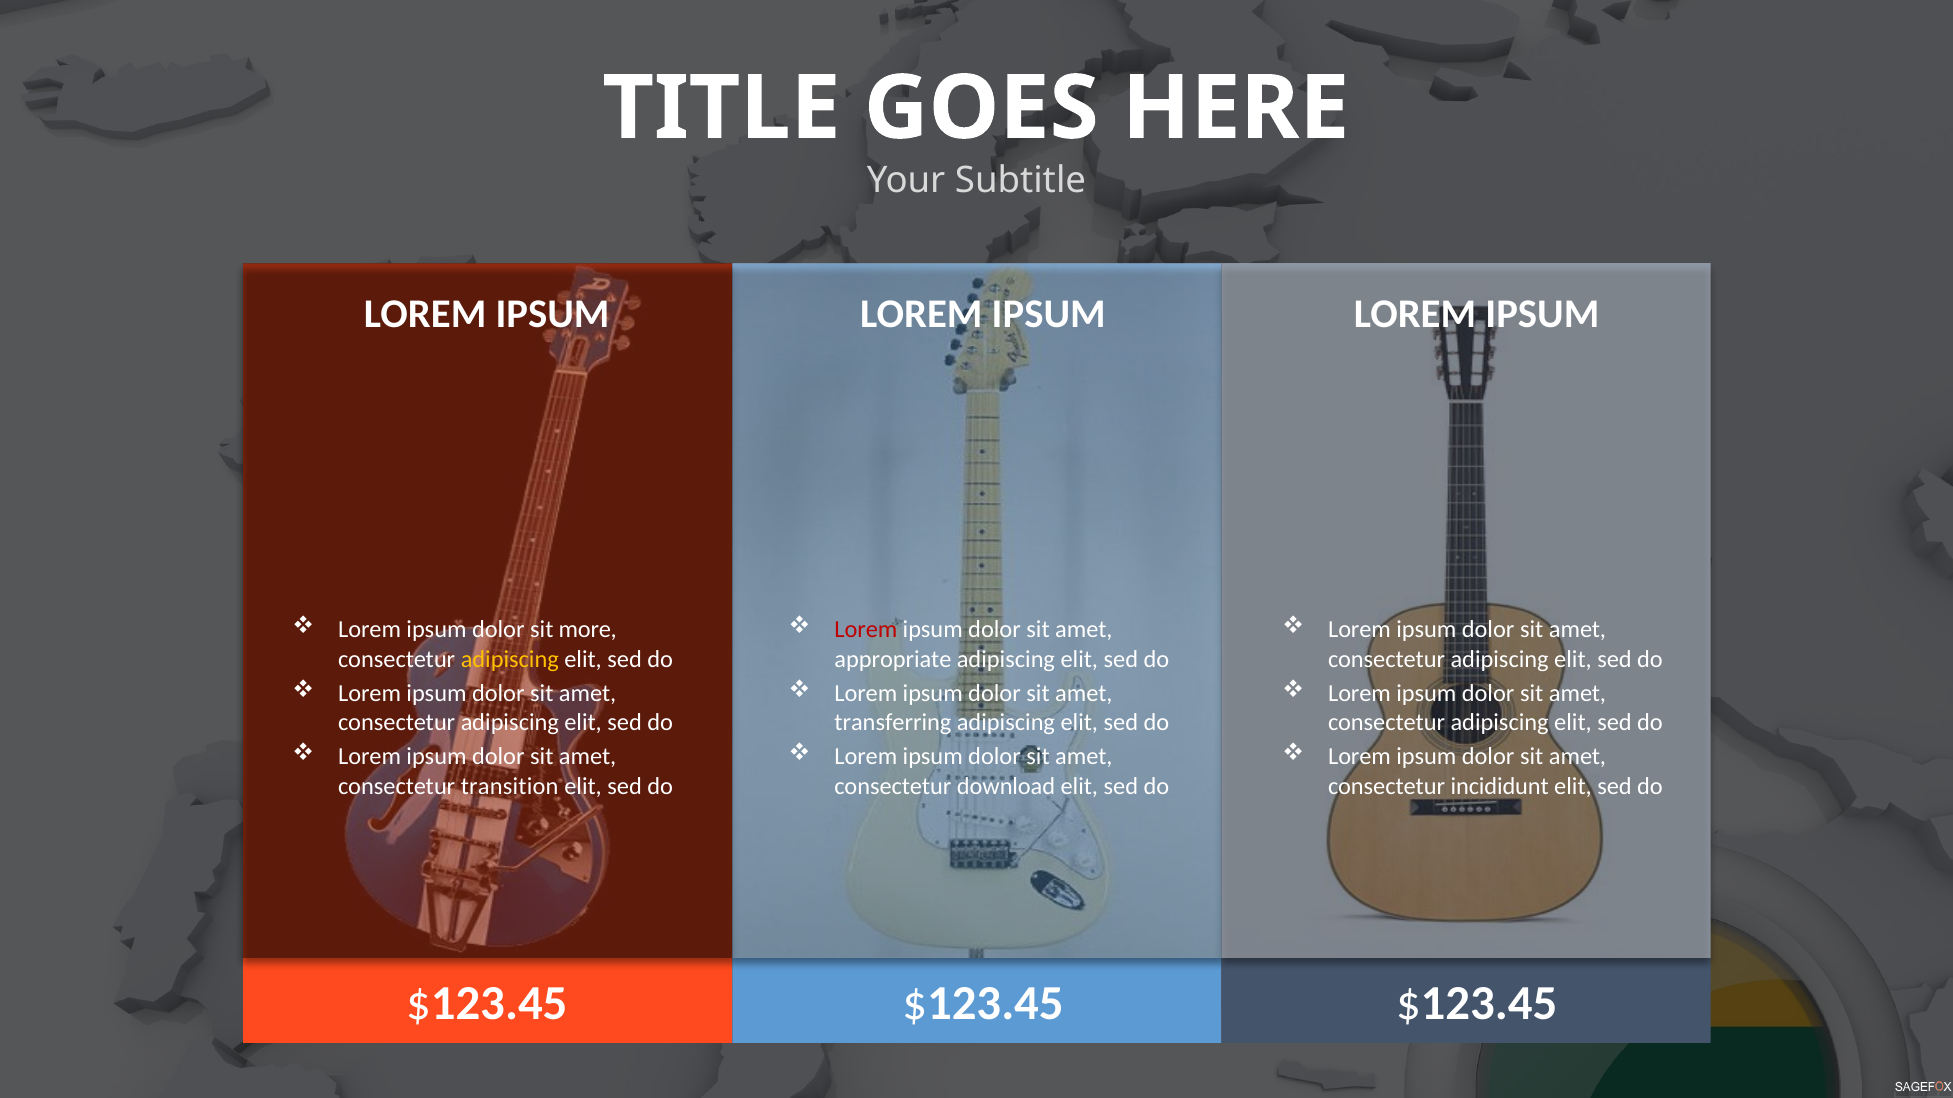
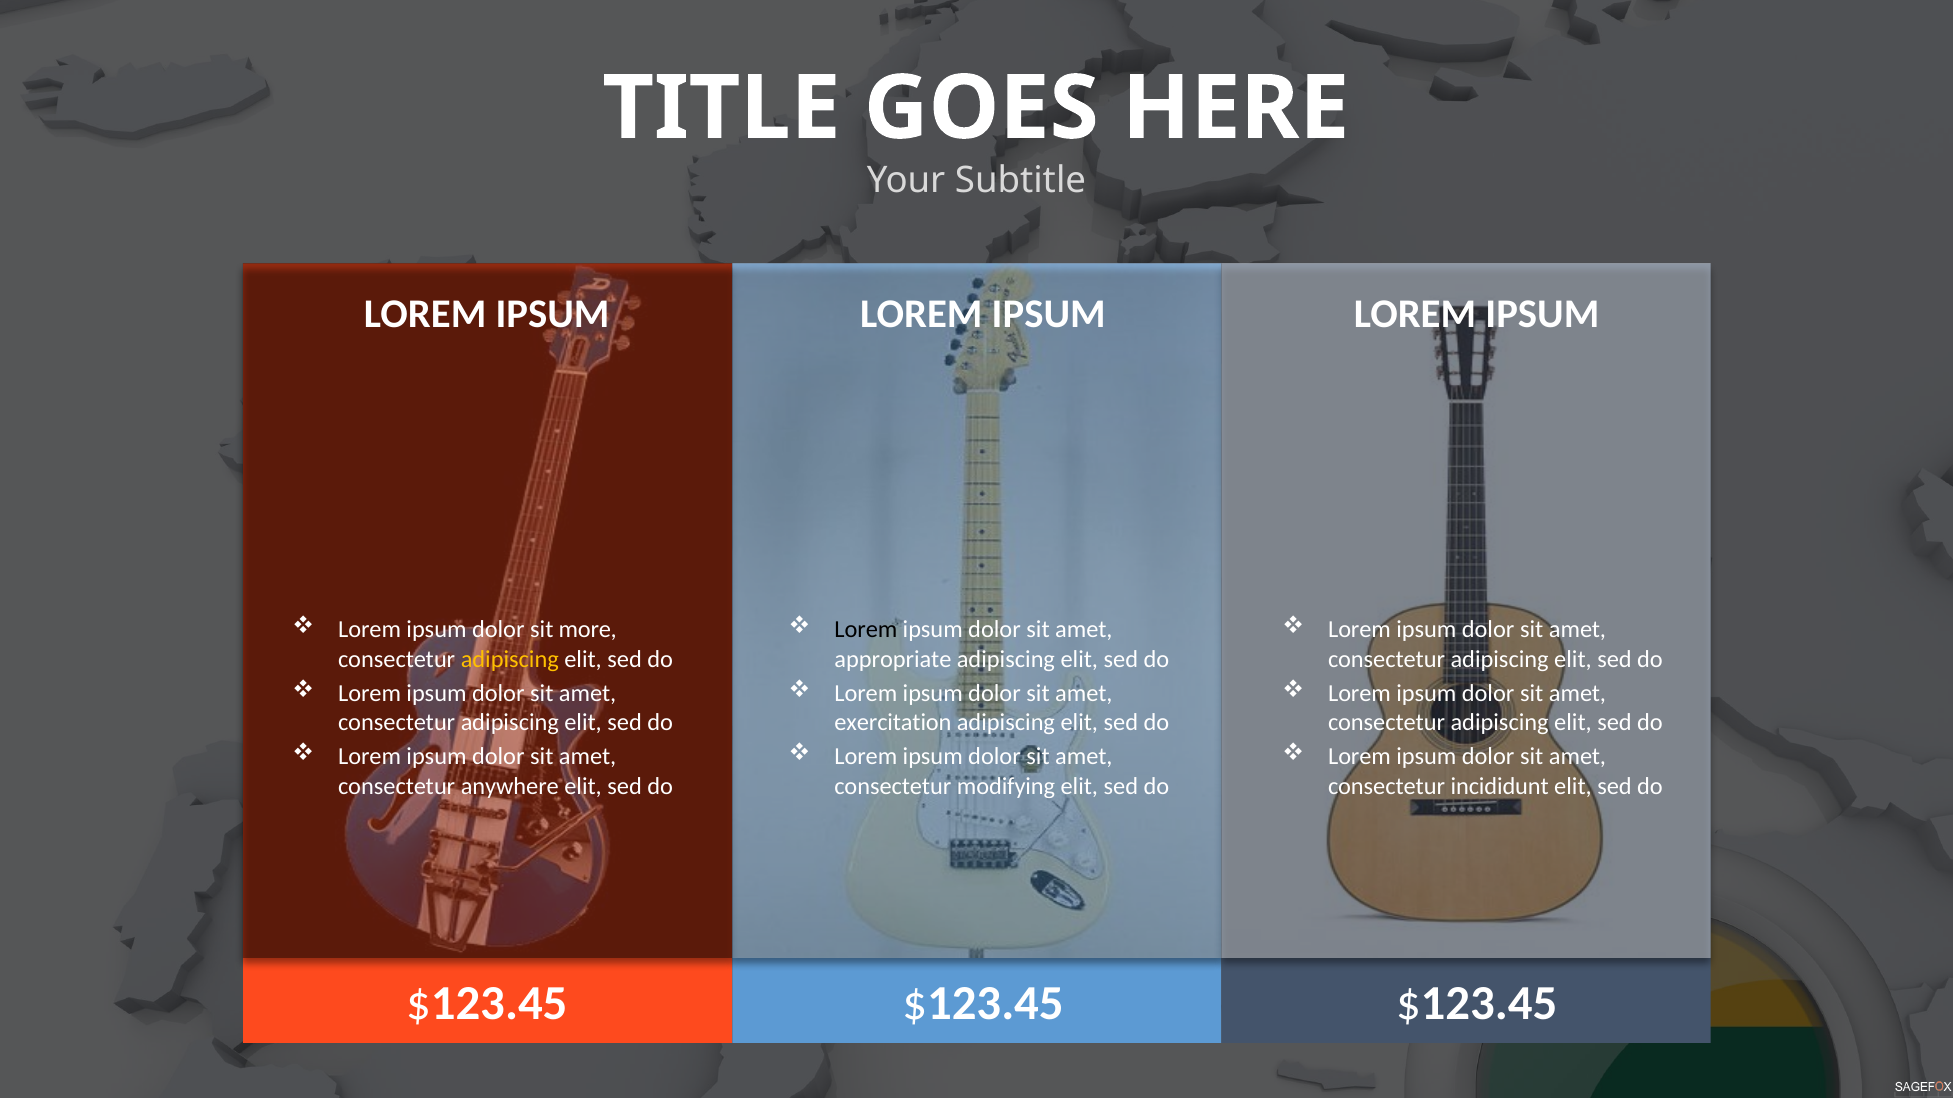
Lorem at (866, 630) colour: red -> black
transferring: transferring -> exercitation
transition: transition -> anywhere
download: download -> modifying
